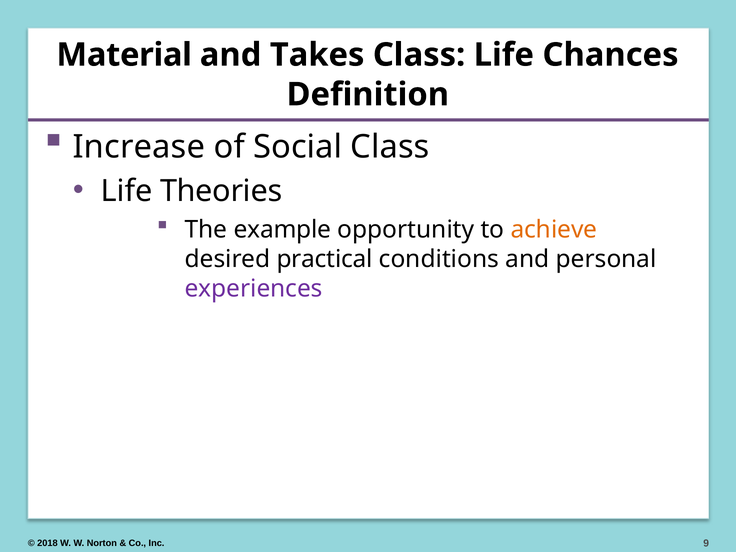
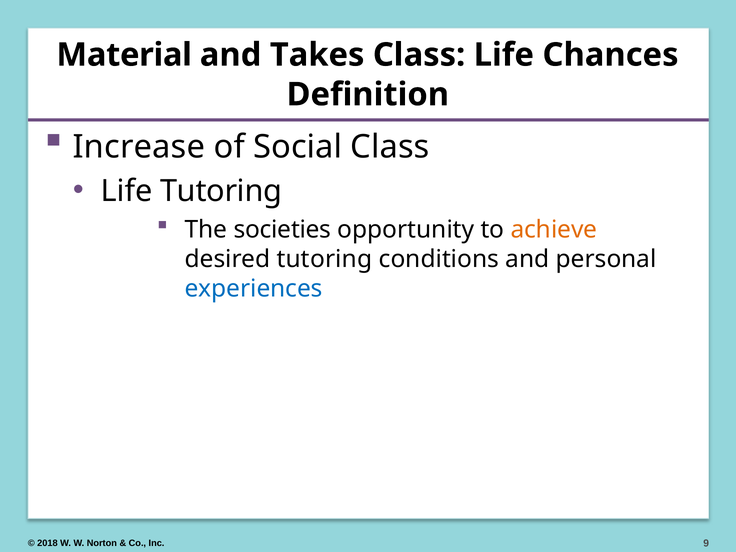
Life Theories: Theories -> Tutoring
example: example -> societies
desired practical: practical -> tutoring
experiences colour: purple -> blue
